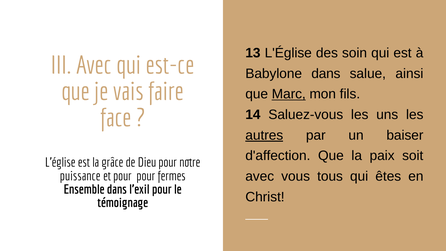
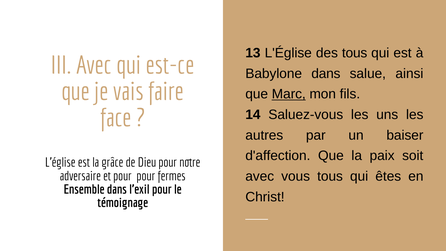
des soin: soin -> tous
autres underline: present -> none
puissance: puissance -> adversaire
